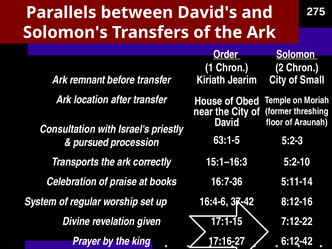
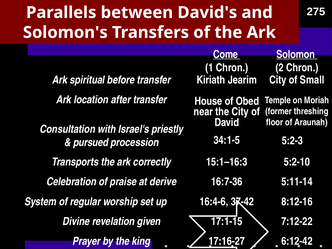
Order: Order -> Come
remnant: remnant -> spiritual
63:1-5: 63:1-5 -> 34:1-5
books: books -> derive
